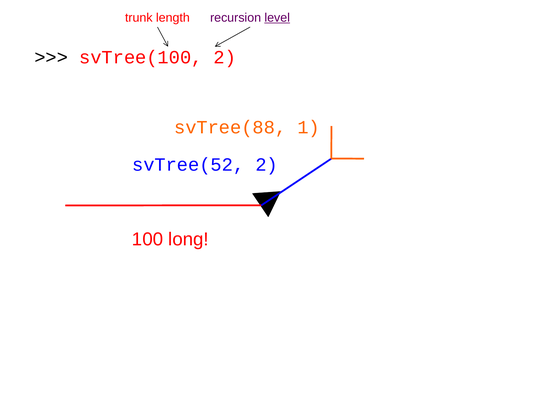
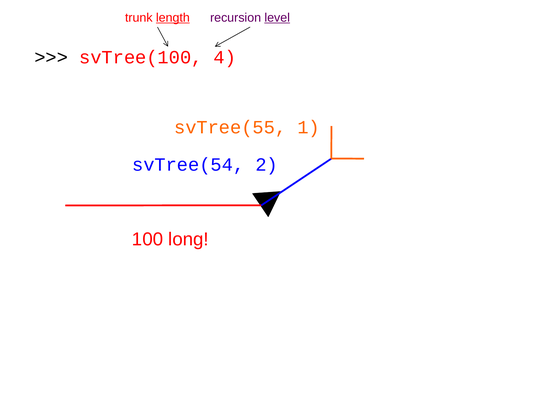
length underline: none -> present
svTree(100 2: 2 -> 4
svTree(88: svTree(88 -> svTree(55
svTree(52: svTree(52 -> svTree(54
